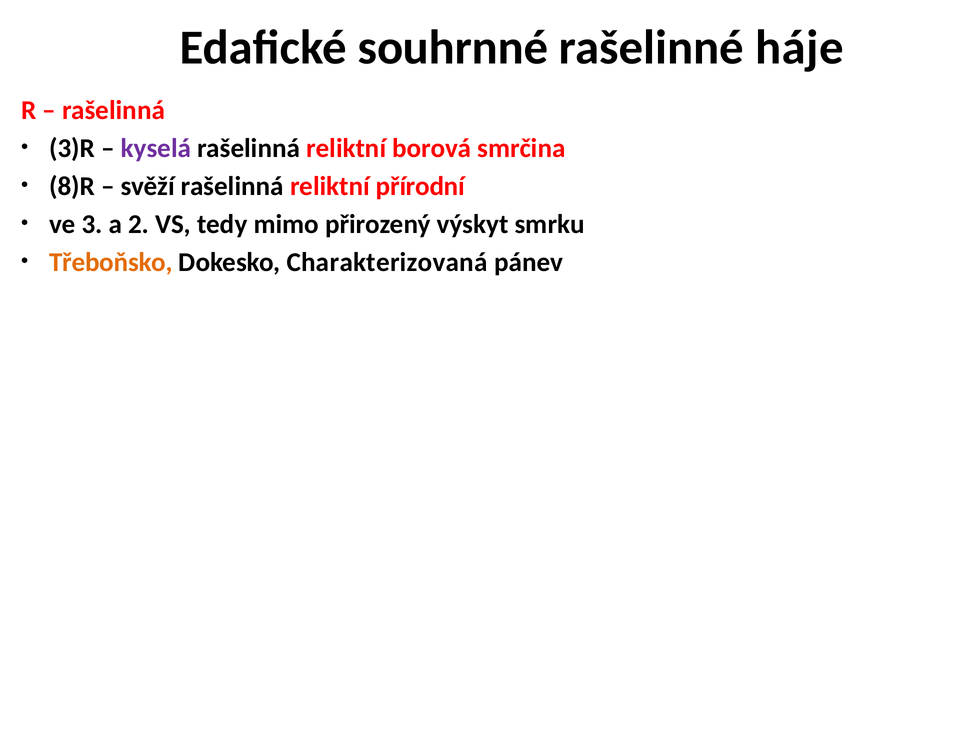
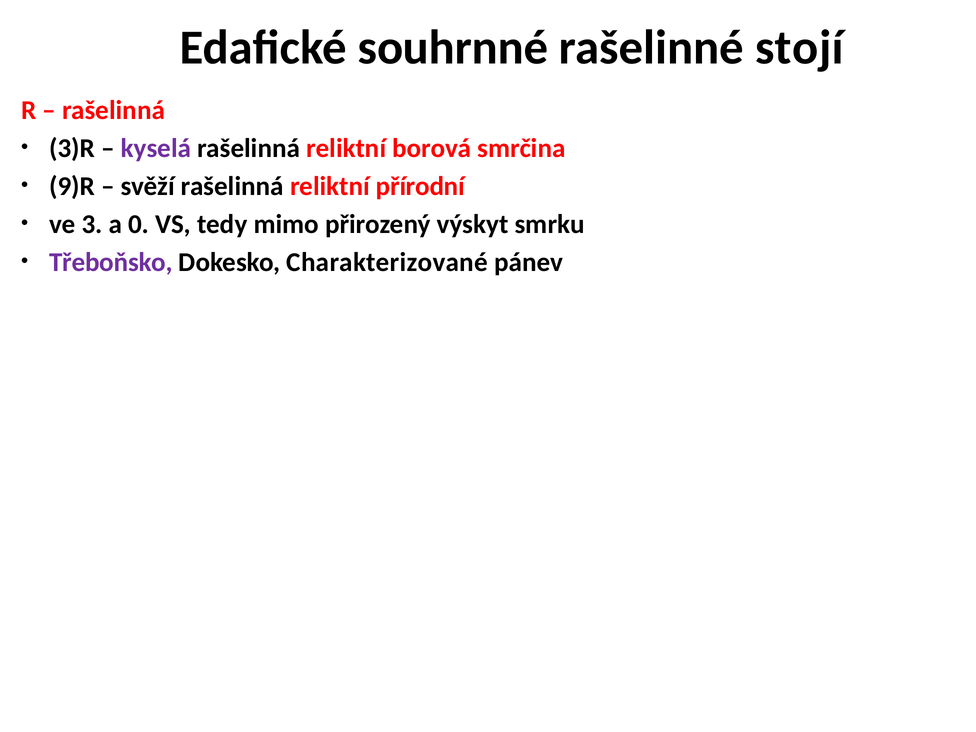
háje: háje -> stojí
8)R: 8)R -> 9)R
2: 2 -> 0
Třeboňsko colour: orange -> purple
Charakterizovaná: Charakterizovaná -> Charakterizované
